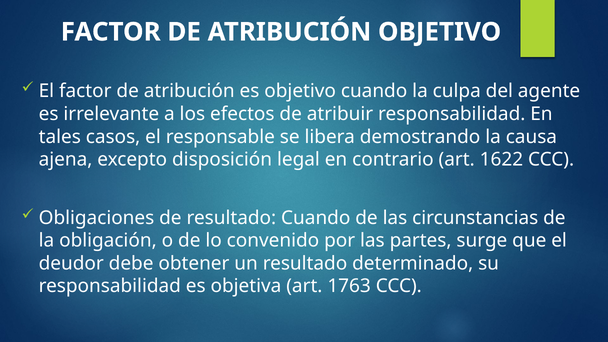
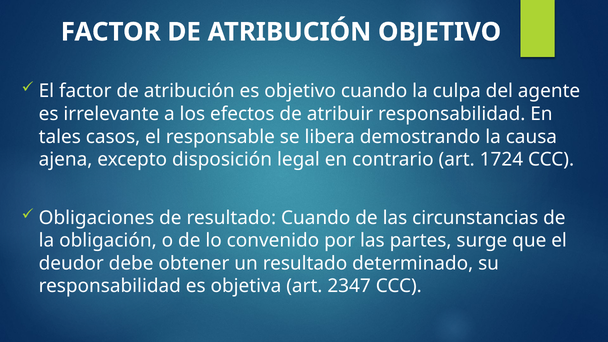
1622: 1622 -> 1724
1763: 1763 -> 2347
